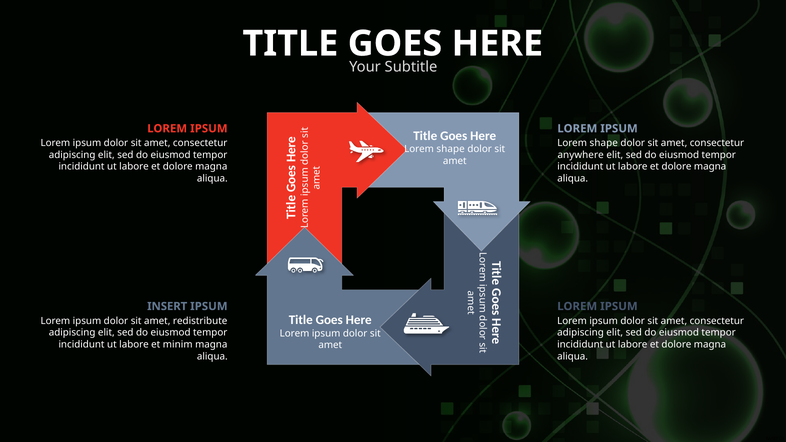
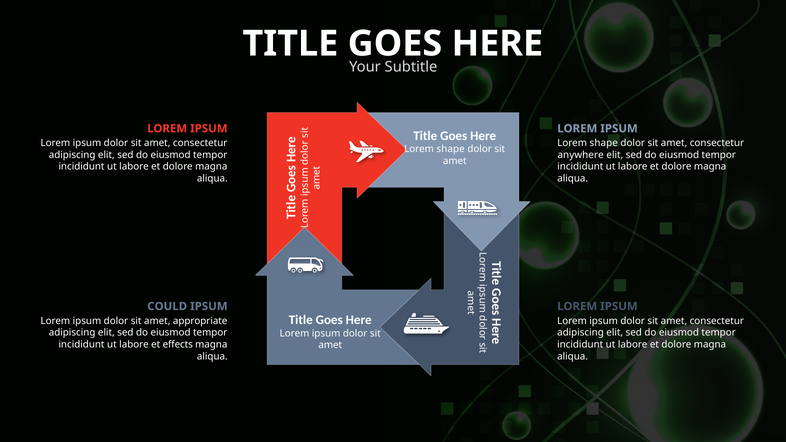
INSERT: INSERT -> COULD
redistribute: redistribute -> appropriate
minim: minim -> effects
